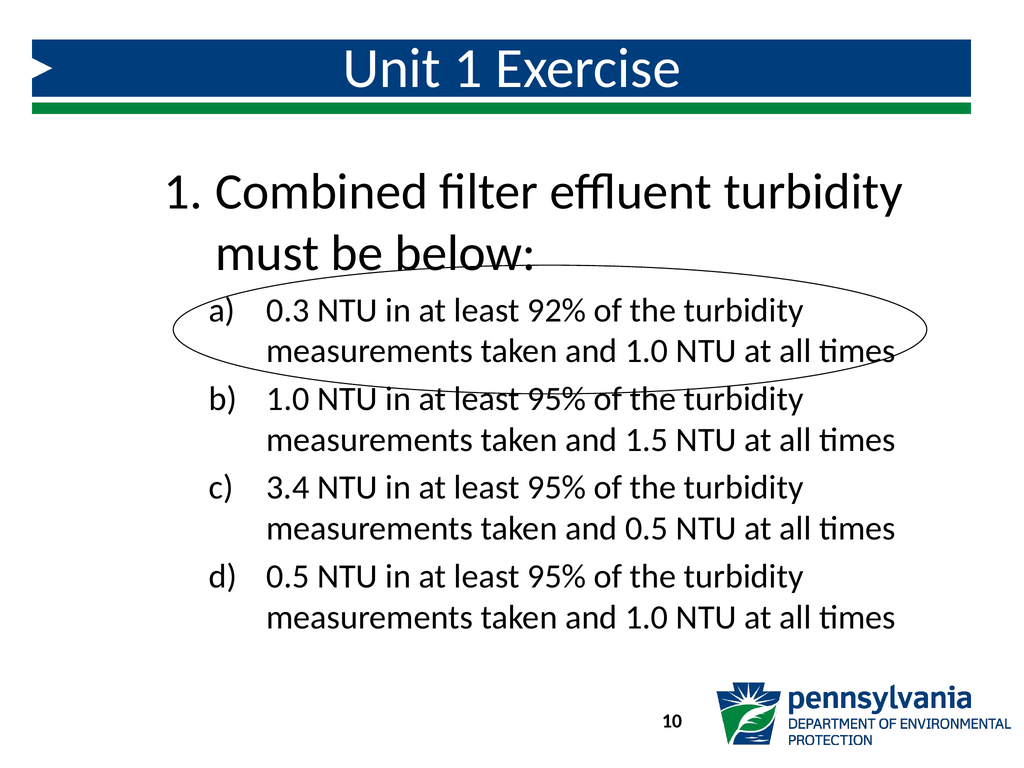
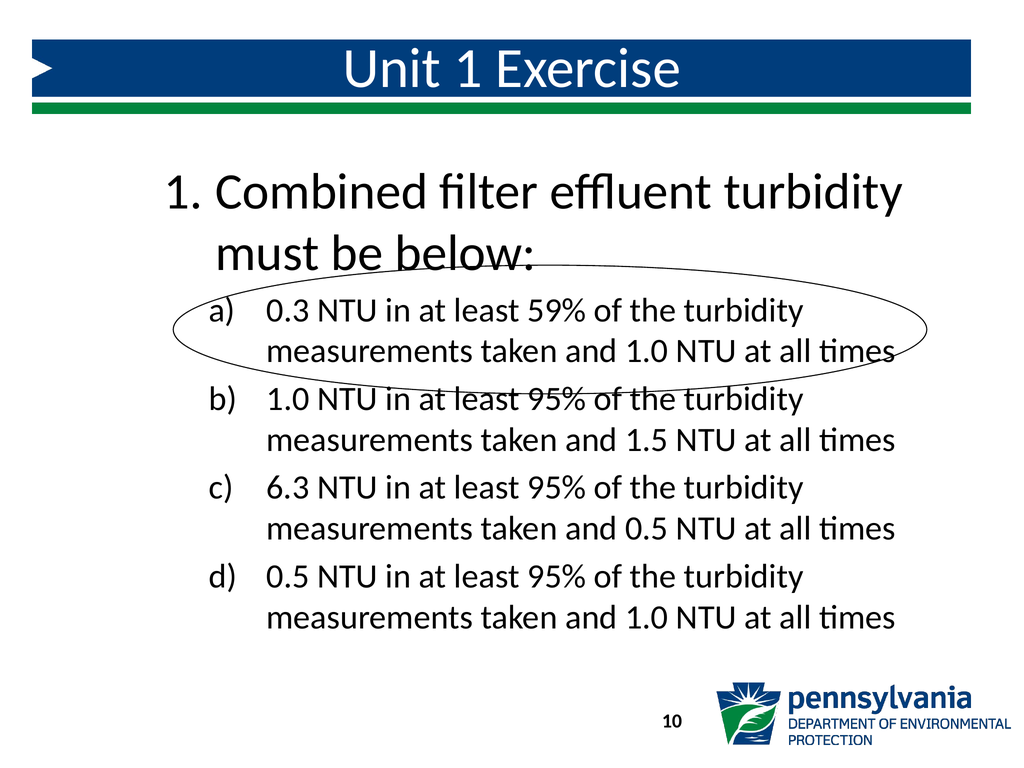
92%: 92% -> 59%
3.4: 3.4 -> 6.3
